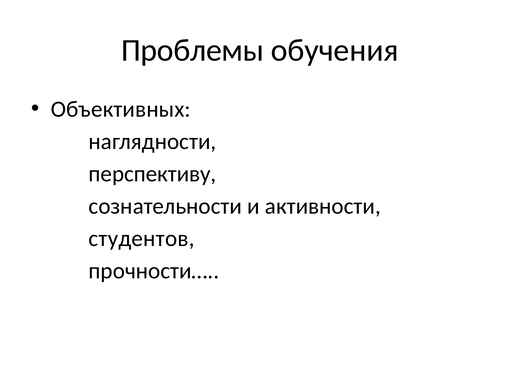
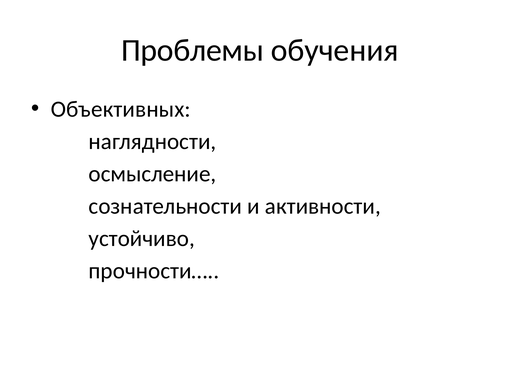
перспективу: перспективу -> осмысление
студентов: студентов -> устойчиво
